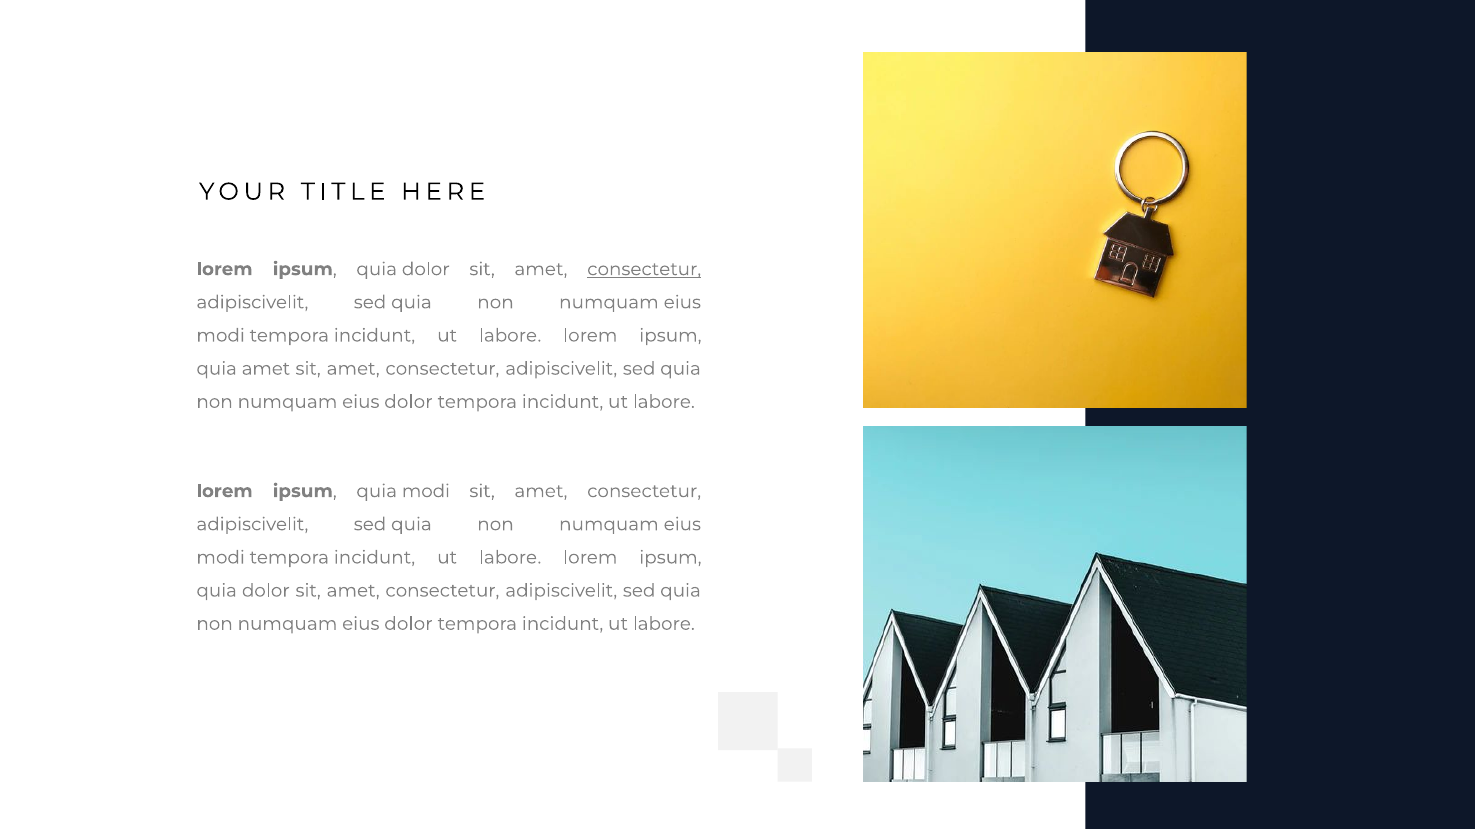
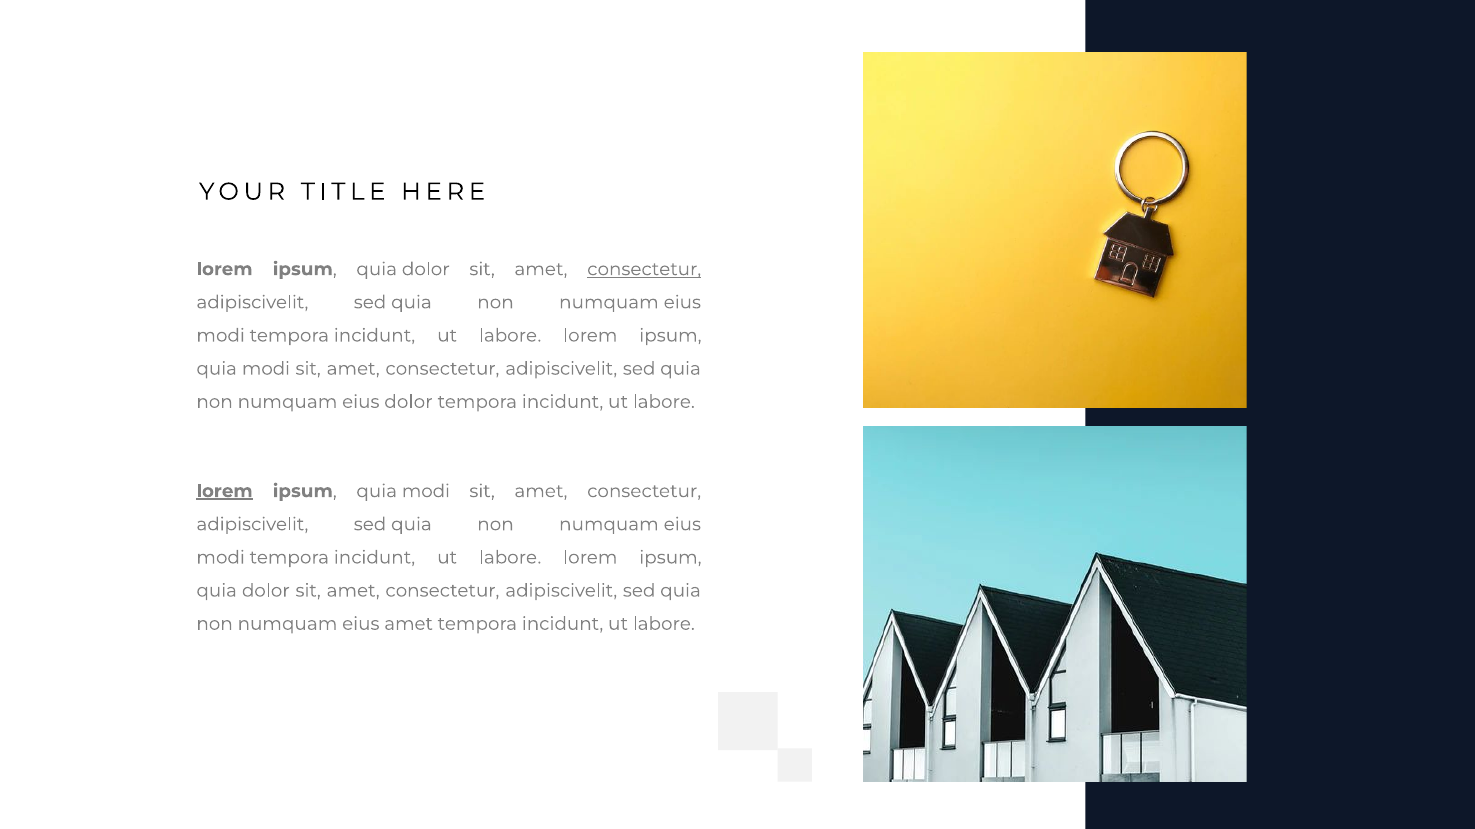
amet at (266, 369): amet -> modi
lorem at (225, 492) underline: none -> present
dolor at (408, 624): dolor -> amet
